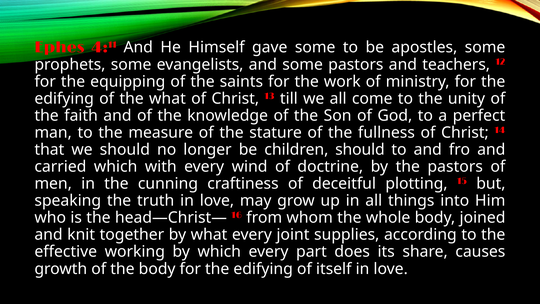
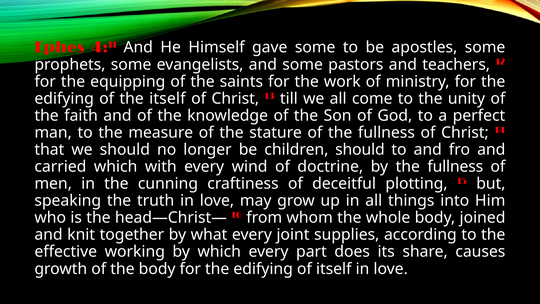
the what: what -> itself
by the pastors: pastors -> fullness
